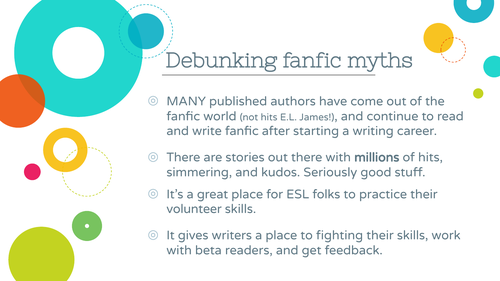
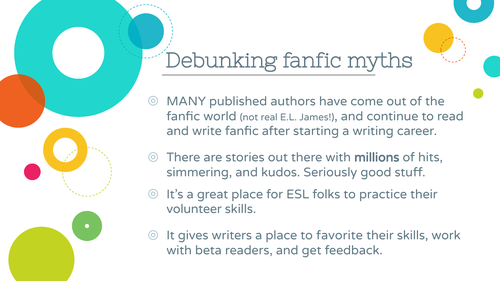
not hits: hits -> real
fighting: fighting -> favorite
